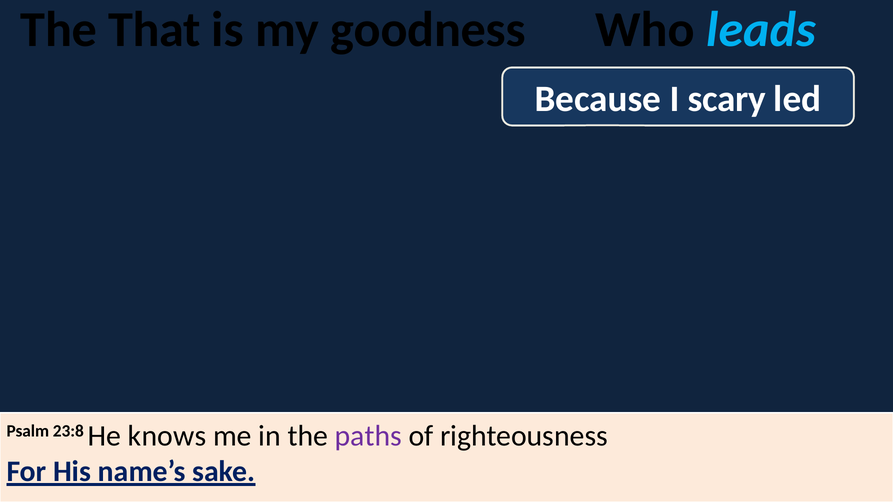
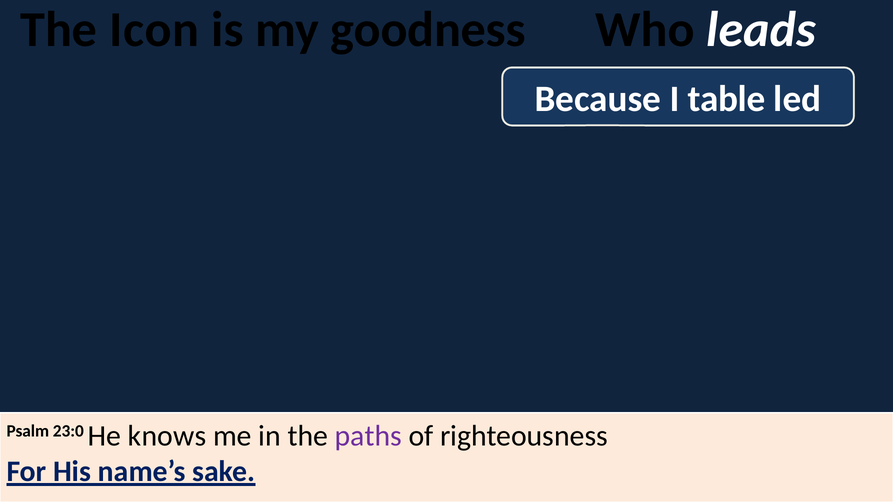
That: That -> Icon
leads colour: light blue -> white
scary: scary -> table
23:8: 23:8 -> 23:0
